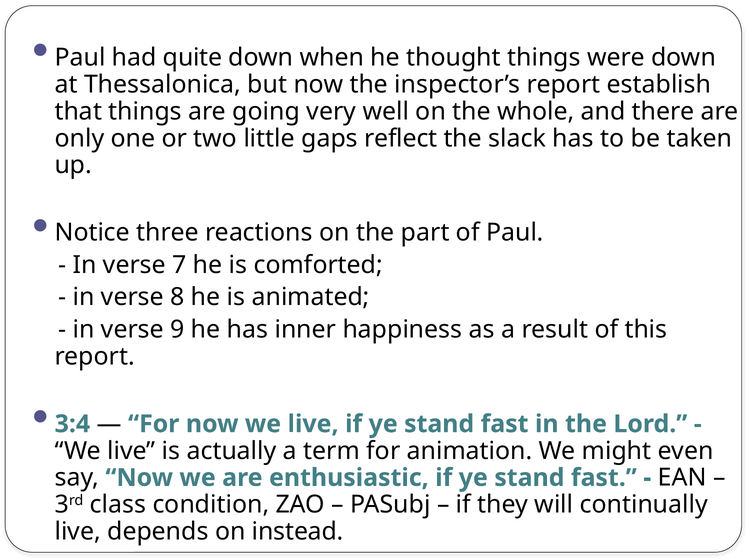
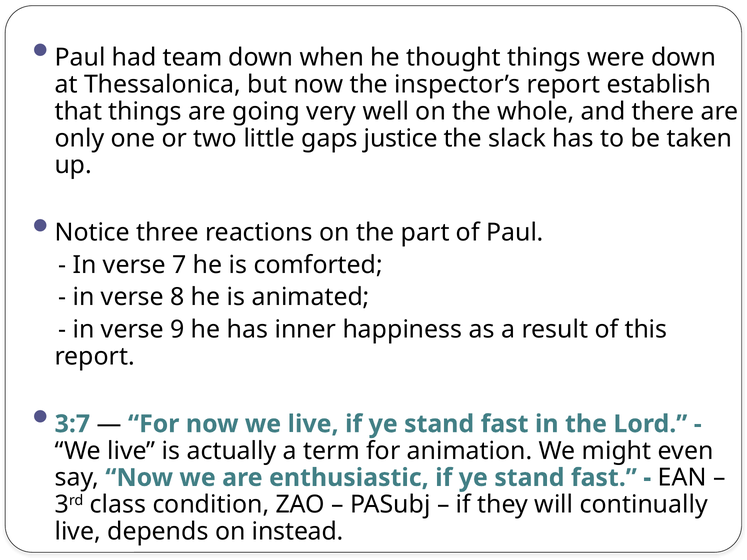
quite: quite -> team
reflect: reflect -> justice
3:4: 3:4 -> 3:7
